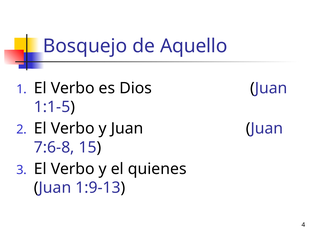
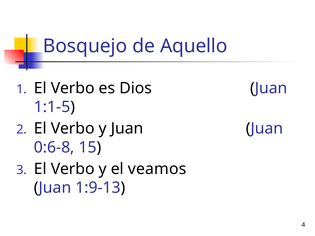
7:6-8: 7:6-8 -> 0:6-8
quienes: quienes -> veamos
